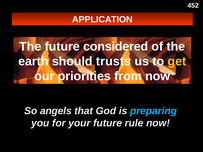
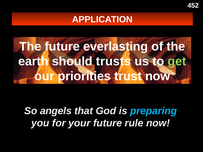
considered: considered -> everlasting
get colour: yellow -> light green
from: from -> trust
